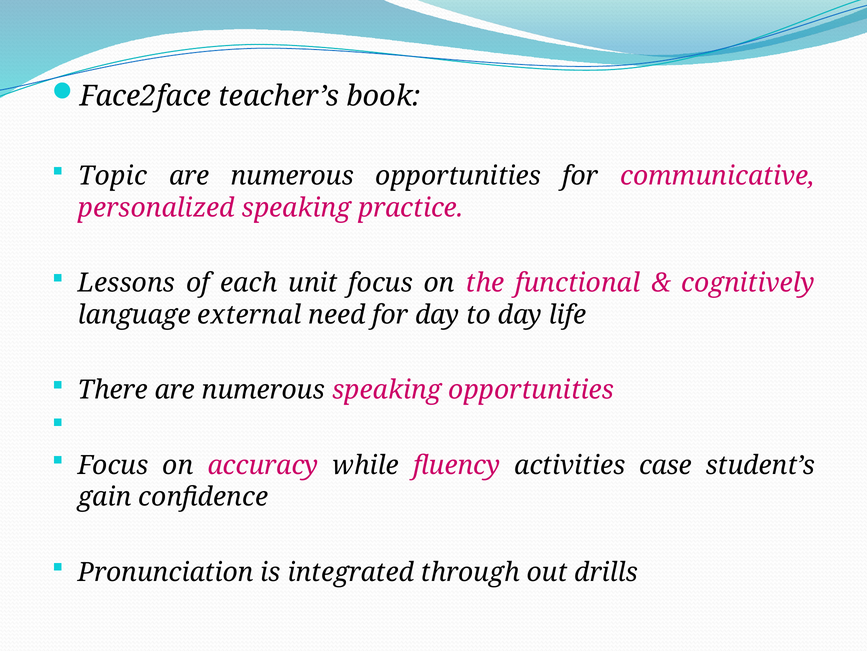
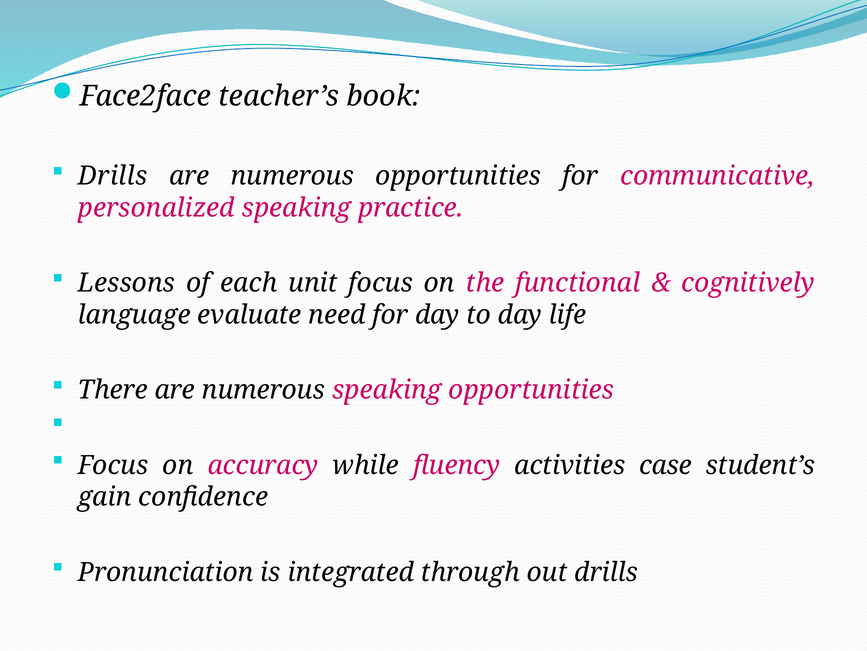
Topic at (113, 176): Topic -> Drills
external: external -> evaluate
